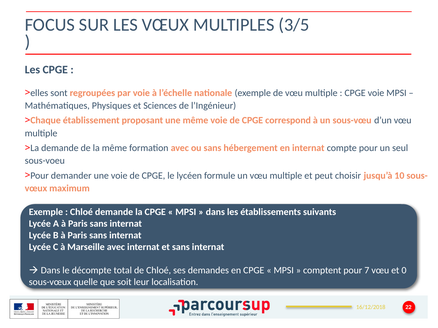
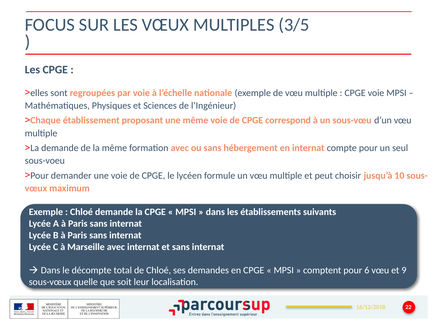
7: 7 -> 6
0: 0 -> 9
